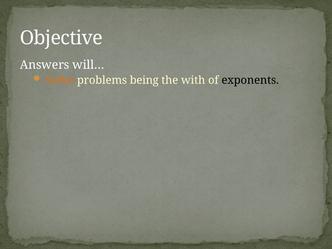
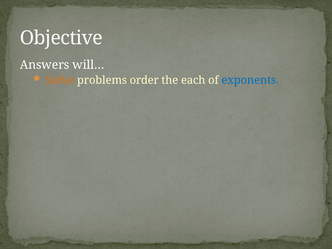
being: being -> order
with: with -> each
exponents colour: black -> blue
